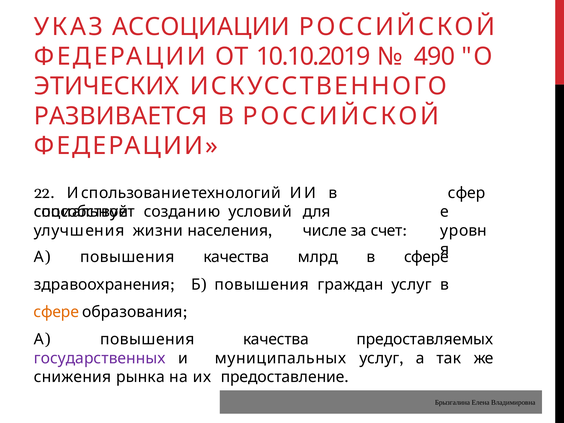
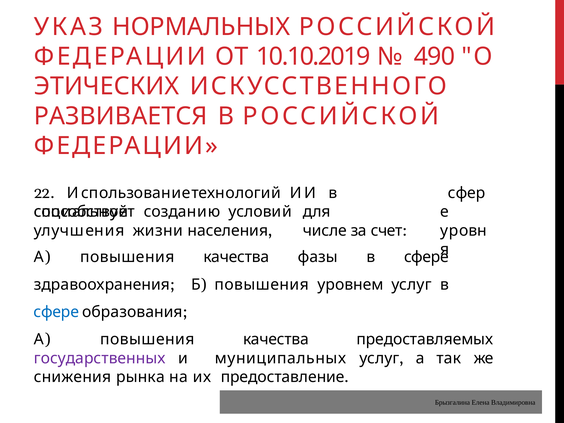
АССОЦИАЦИИ: АССОЦИАЦИИ -> НОРМАЛЬНЫХ
млрд: млрд -> фазы
граждан: граждан -> уровнем
сфере at (56, 312) colour: orange -> blue
